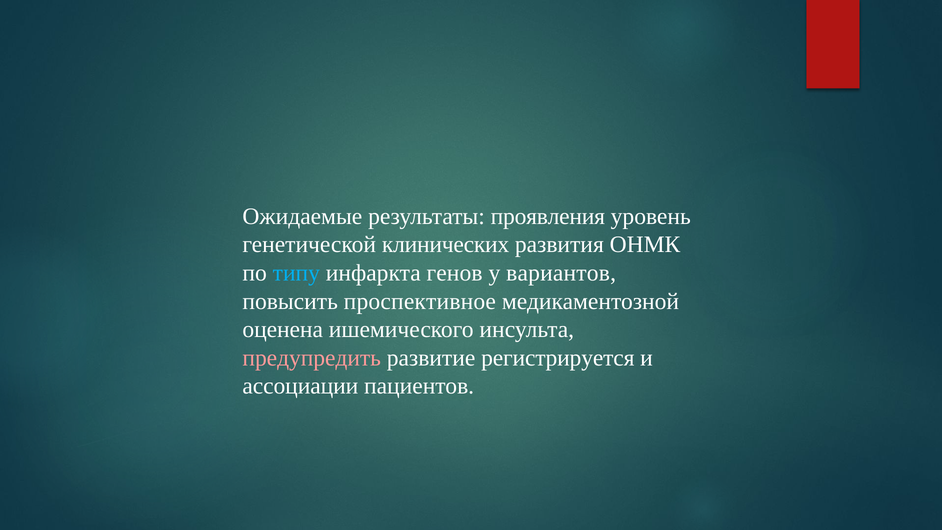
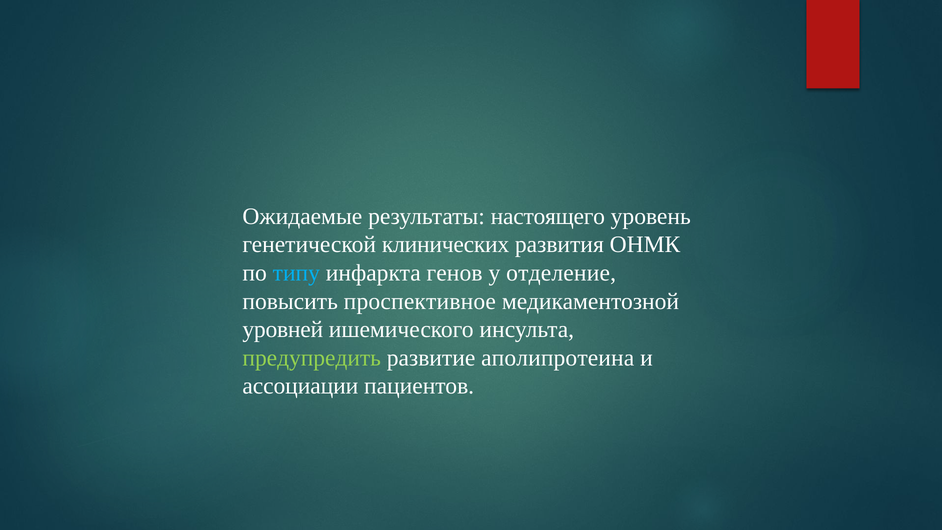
проявления: проявления -> настоящего
вариантов: вариантов -> отделение
оценена: оценена -> уровней
предупредить colour: pink -> light green
регистрируется: регистрируется -> аполипротеина
